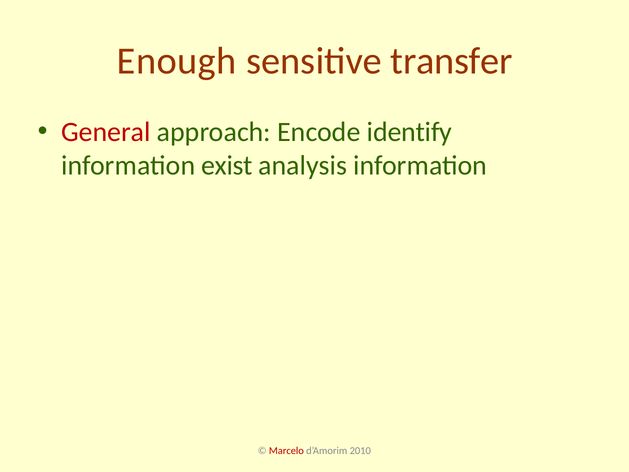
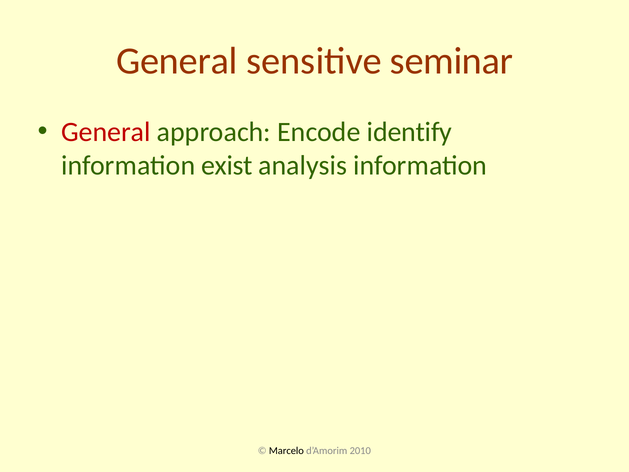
Enough at (177, 61): Enough -> General
transfer: transfer -> seminar
Marcelo colour: red -> black
